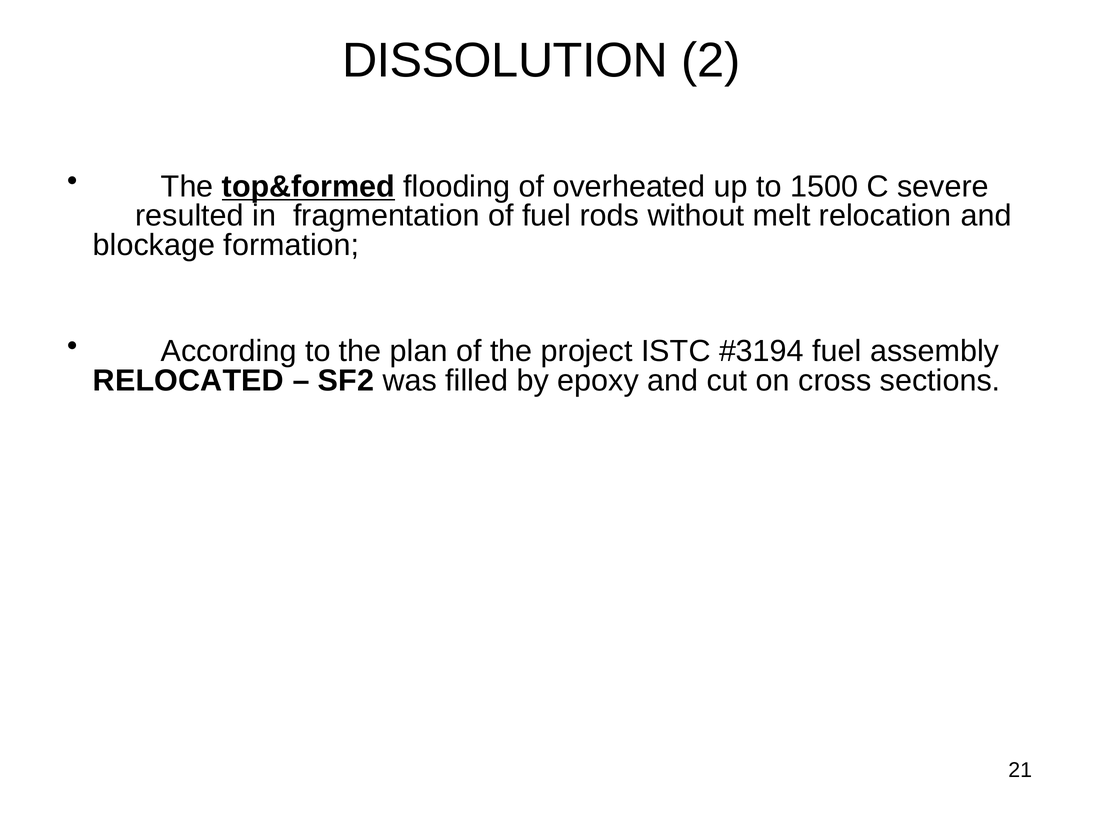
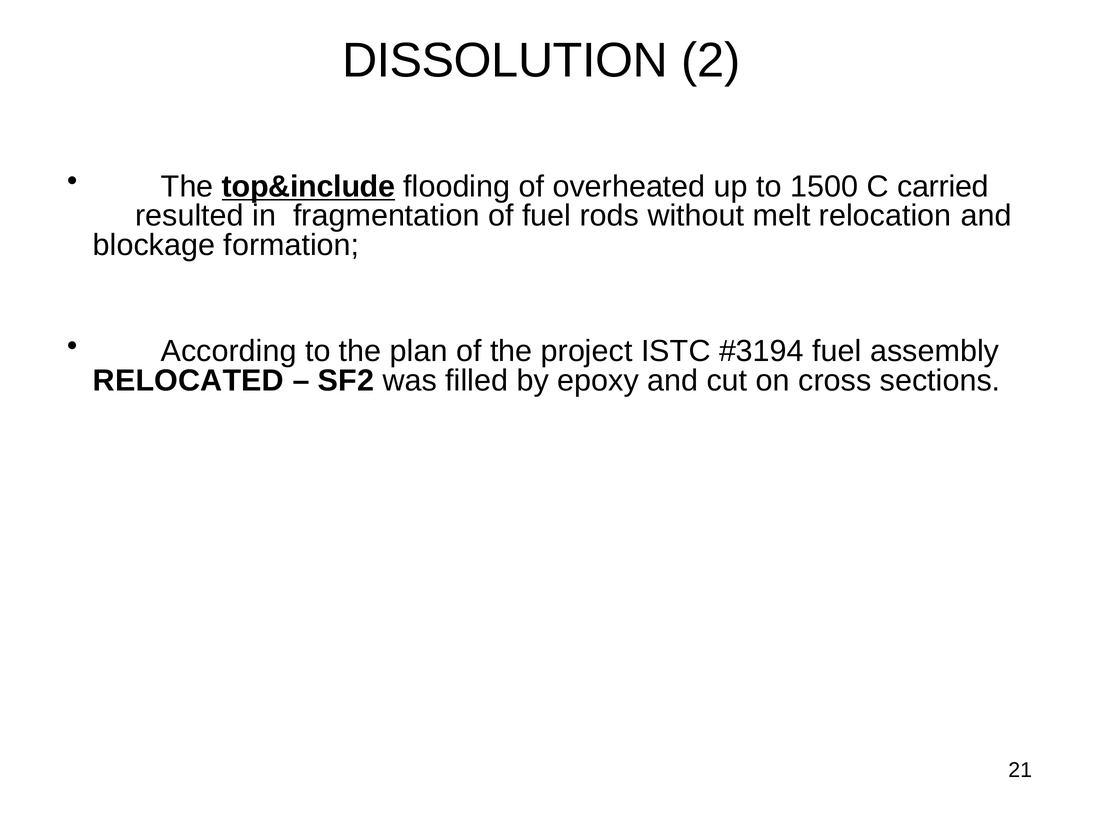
top&formed: top&formed -> top&include
severe: severe -> carried
